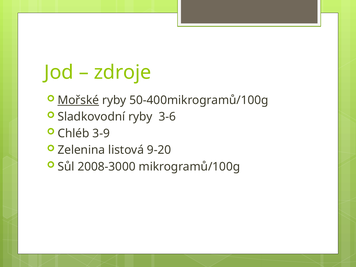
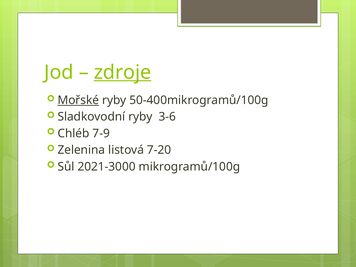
zdroje underline: none -> present
3-9: 3-9 -> 7-9
9-20: 9-20 -> 7-20
2008-3000: 2008-3000 -> 2021-3000
